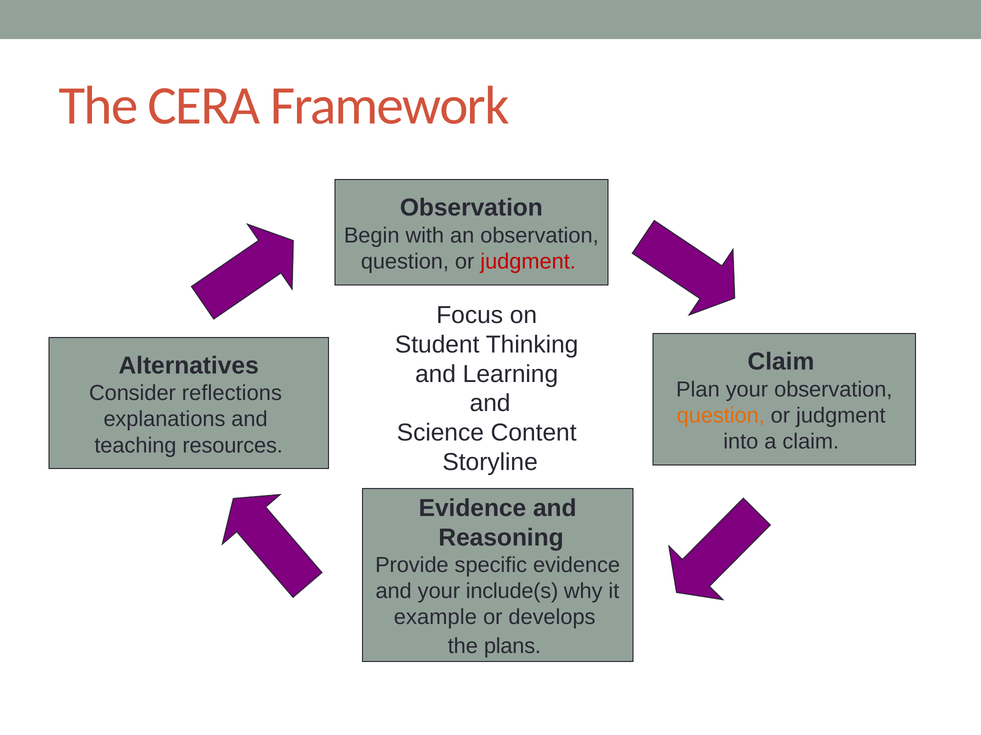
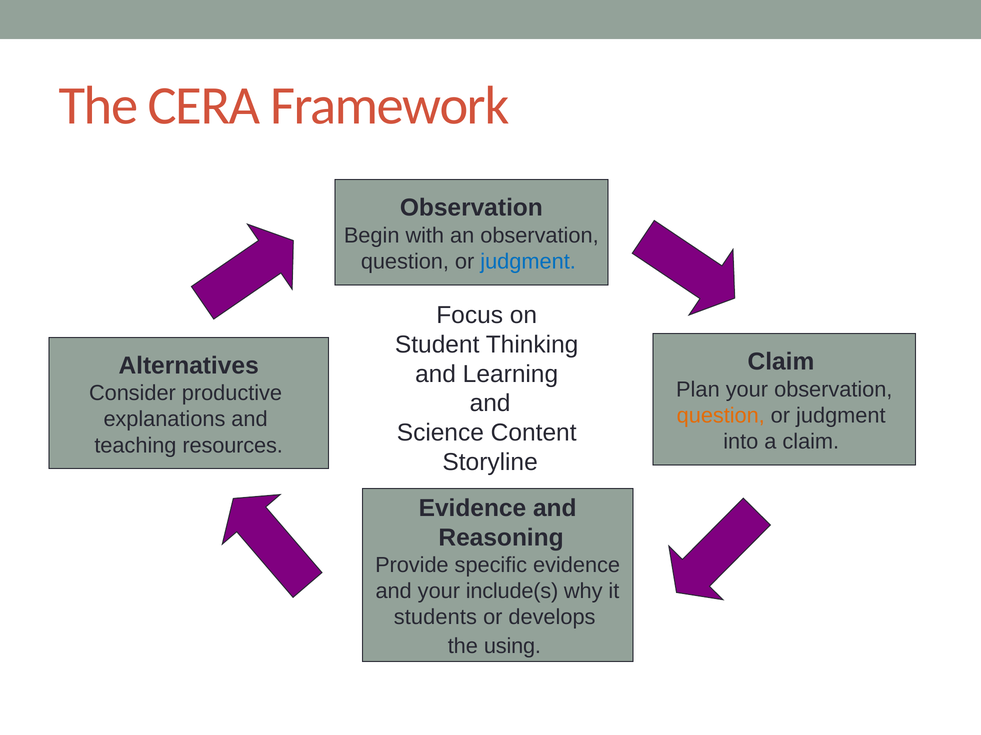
judgment at (528, 262) colour: red -> blue
reflections: reflections -> productive
example: example -> students
plans: plans -> using
